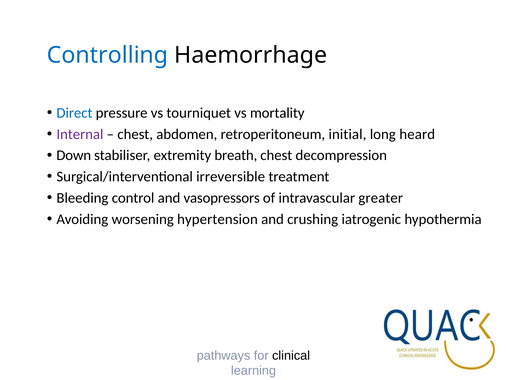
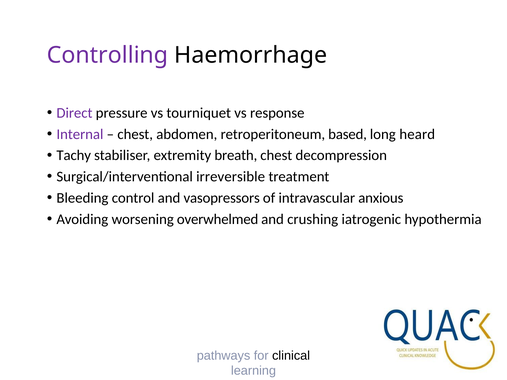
Controlling colour: blue -> purple
Direct colour: blue -> purple
mortality: mortality -> response
initial: initial -> based
Down: Down -> Tachy
greater: greater -> anxious
hypertension: hypertension -> overwhelmed
